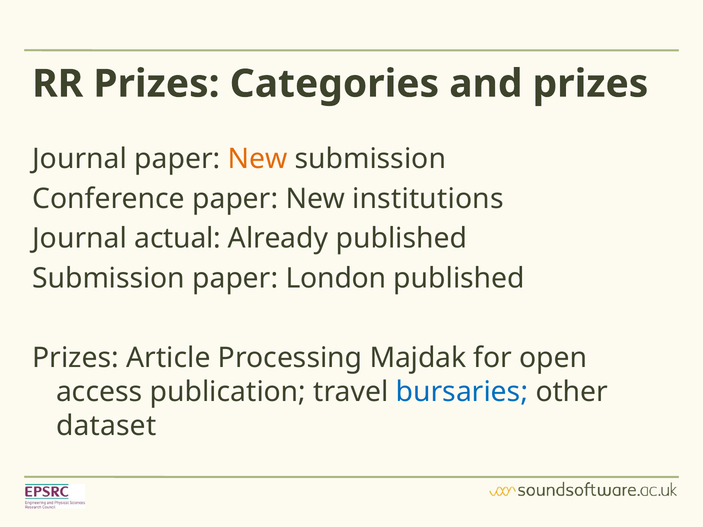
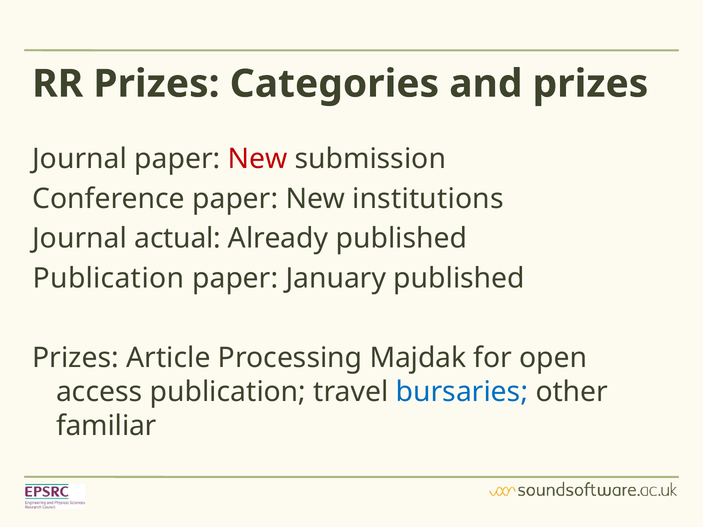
New at (258, 159) colour: orange -> red
Submission at (109, 278): Submission -> Publication
London: London -> January
dataset: dataset -> familiar
